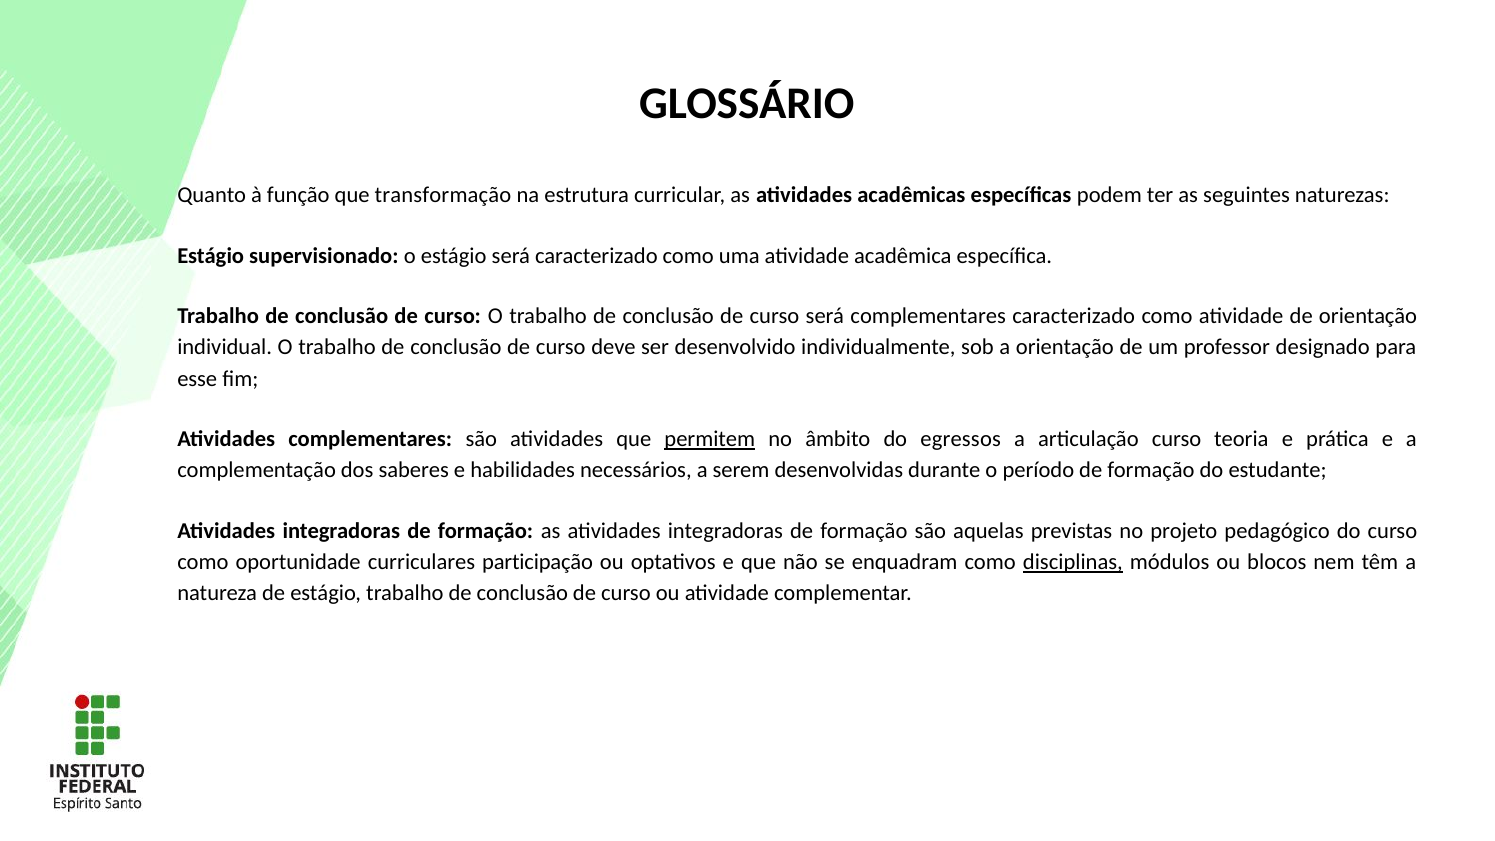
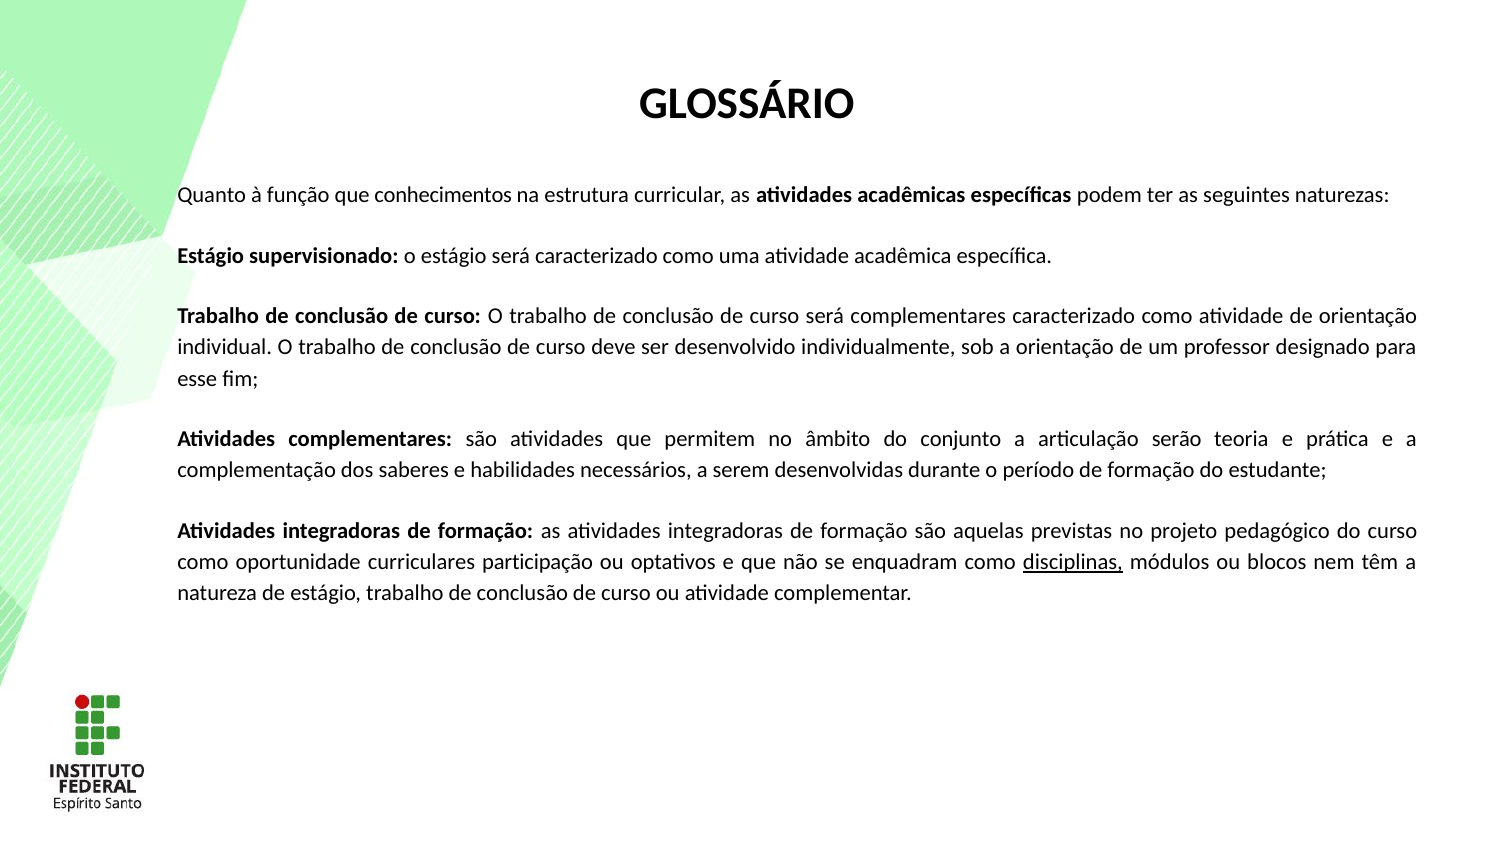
transformação: transformação -> conhecimentos
permitem underline: present -> none
egressos: egressos -> conjunto
articulação curso: curso -> serão
